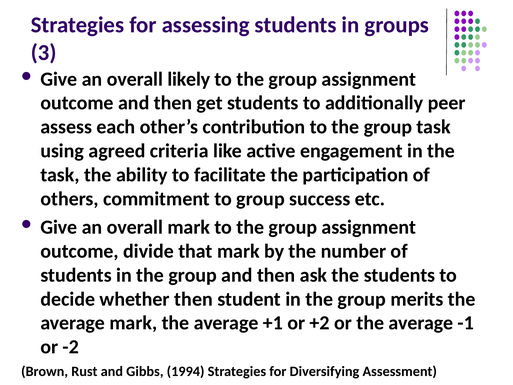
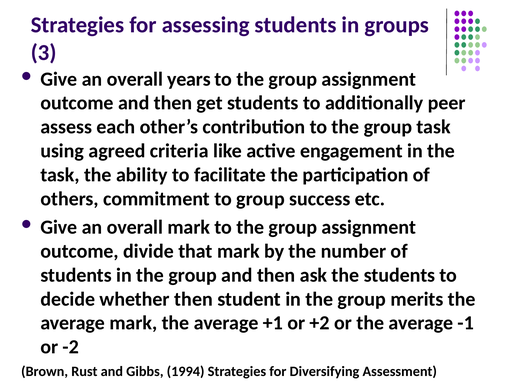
likely: likely -> years
